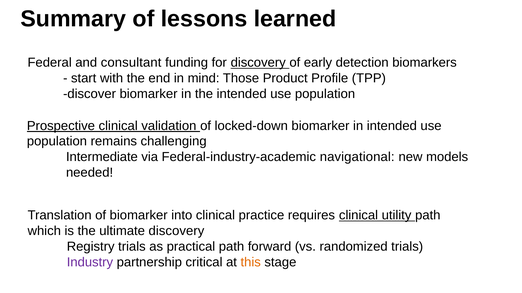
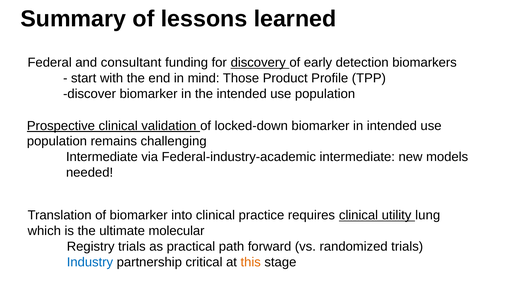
Federal-industry-academic navigational: navigational -> intermediate
utility path: path -> lung
ultimate discovery: discovery -> molecular
Industry colour: purple -> blue
